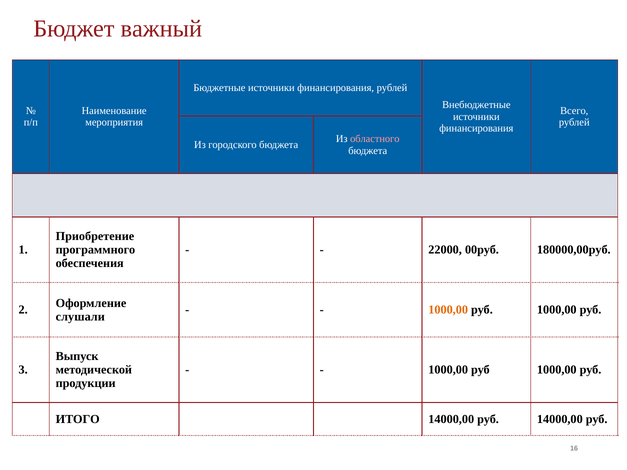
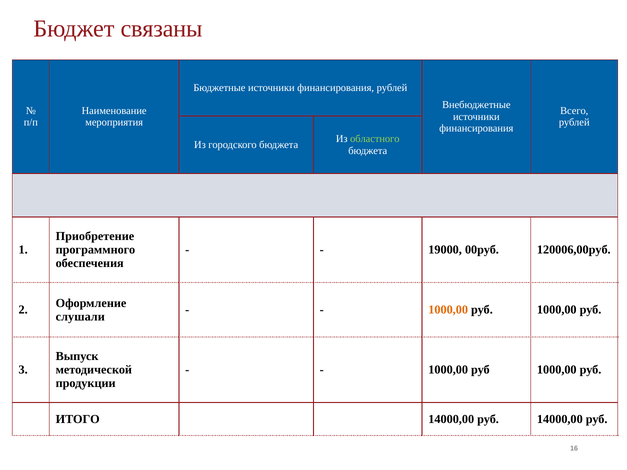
важный: важный -> связаны
областного colour: pink -> light green
22000: 22000 -> 19000
180000,00руб: 180000,00руб -> 120006,00руб
